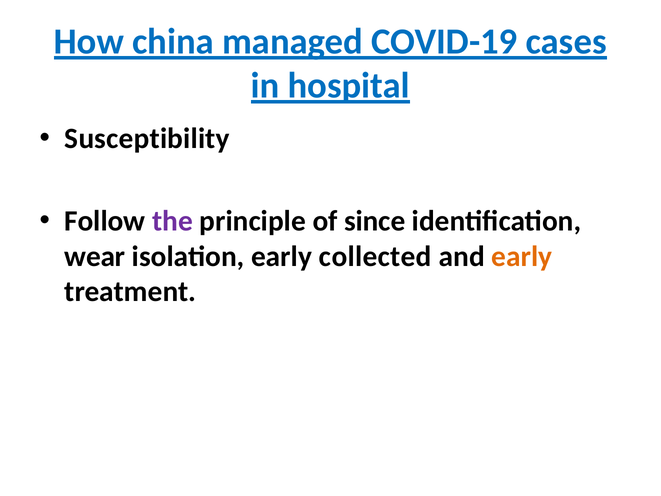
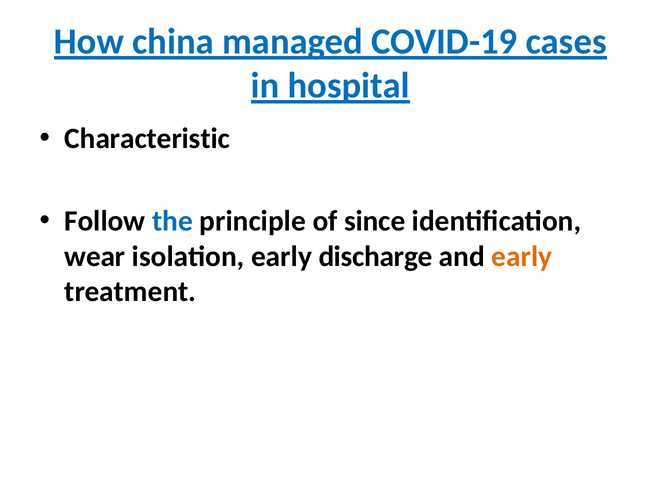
Susceptibility: Susceptibility -> Characteristic
the colour: purple -> blue
collected: collected -> discharge
